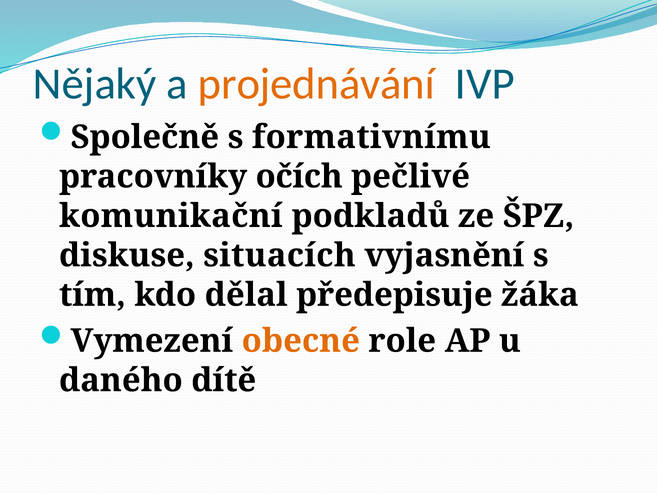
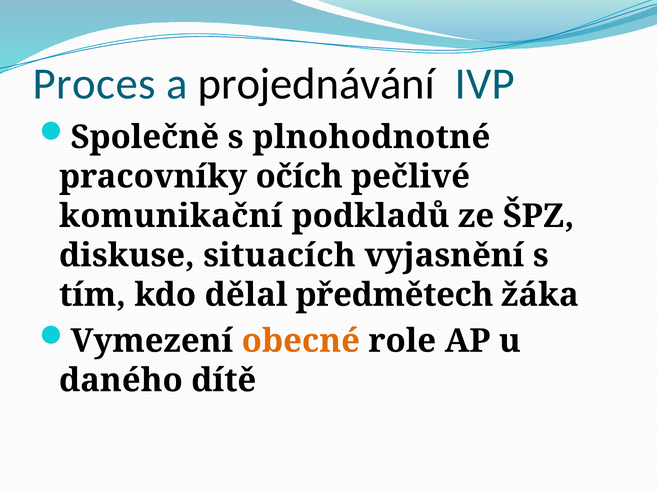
Nějaký: Nějaký -> Proces
projednávání colour: orange -> black
formativnímu: formativnímu -> plnohodnotné
předepisuje: předepisuje -> předmětech
